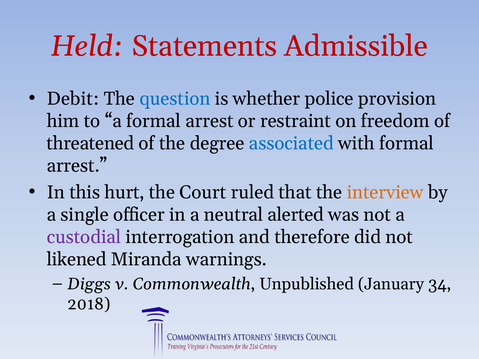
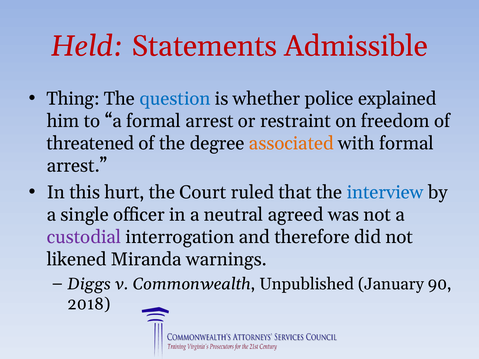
Debit: Debit -> Thing
provision: provision -> explained
associated colour: blue -> orange
interview colour: orange -> blue
alerted: alerted -> agreed
34: 34 -> 90
